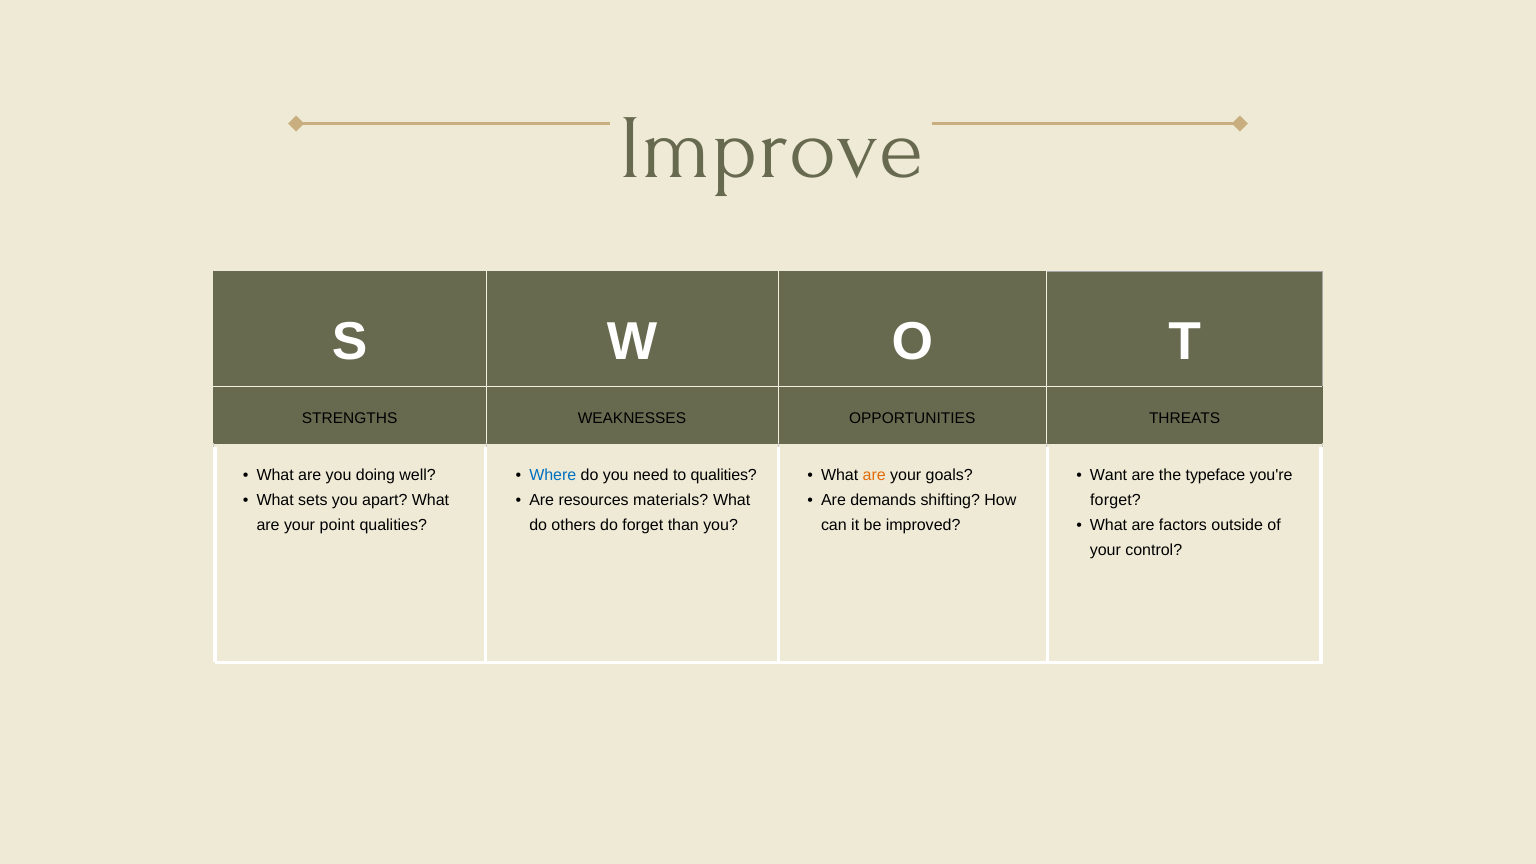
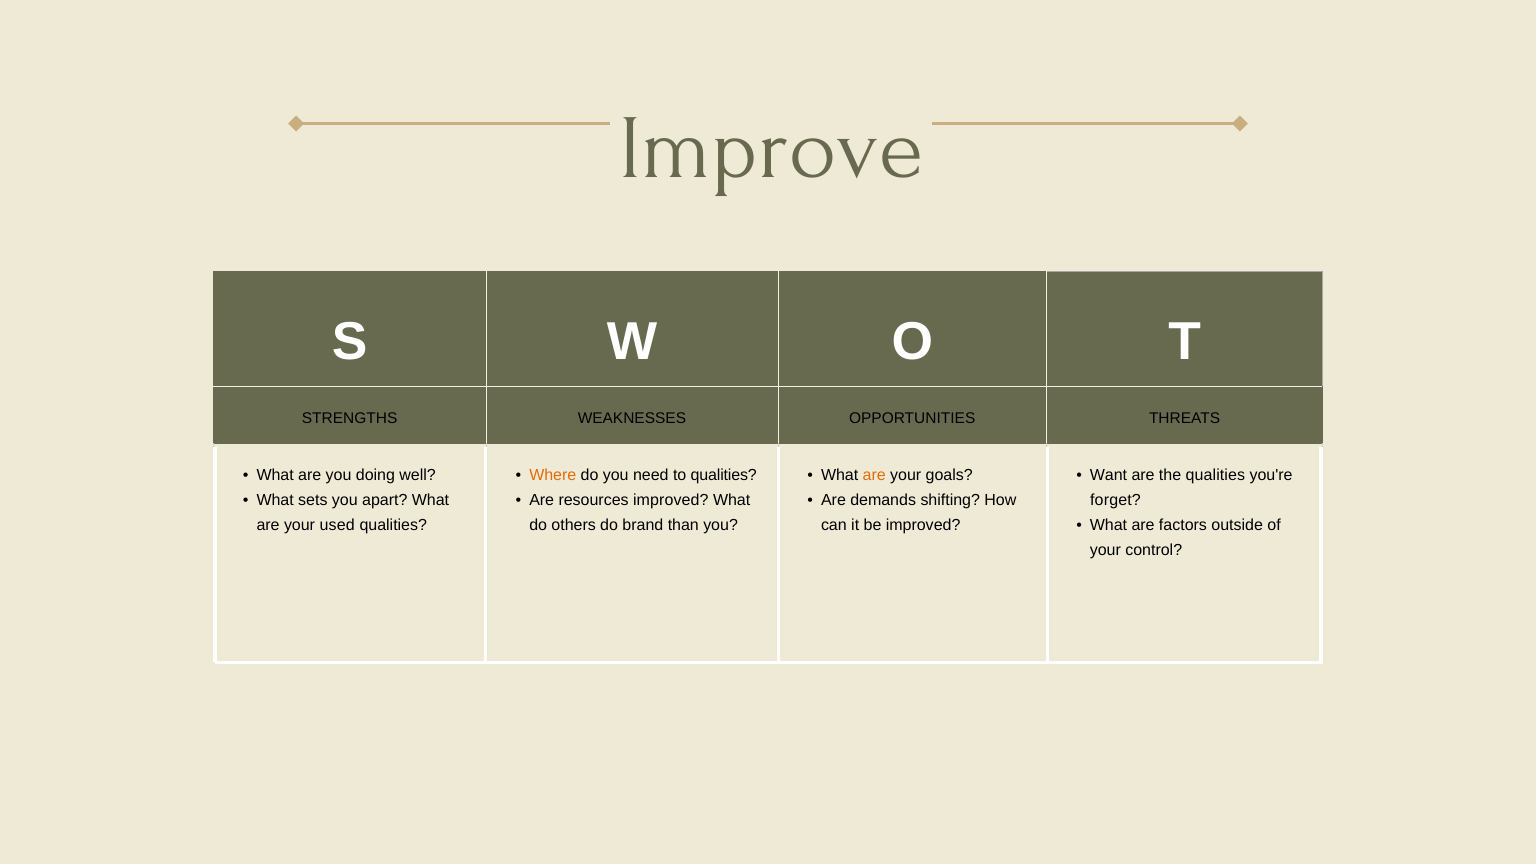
Where colour: blue -> orange
the typeface: typeface -> qualities
resources materials: materials -> improved
point: point -> used
do forget: forget -> brand
